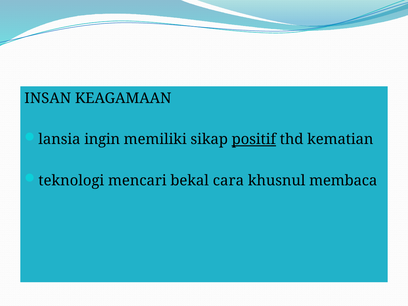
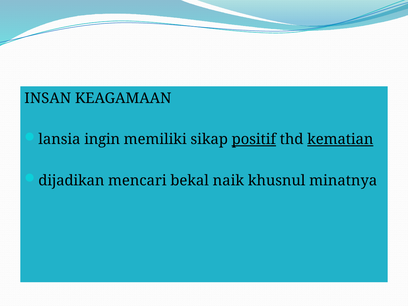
kematian underline: none -> present
teknologi: teknologi -> dijadikan
cara: cara -> naik
membaca: membaca -> minatnya
